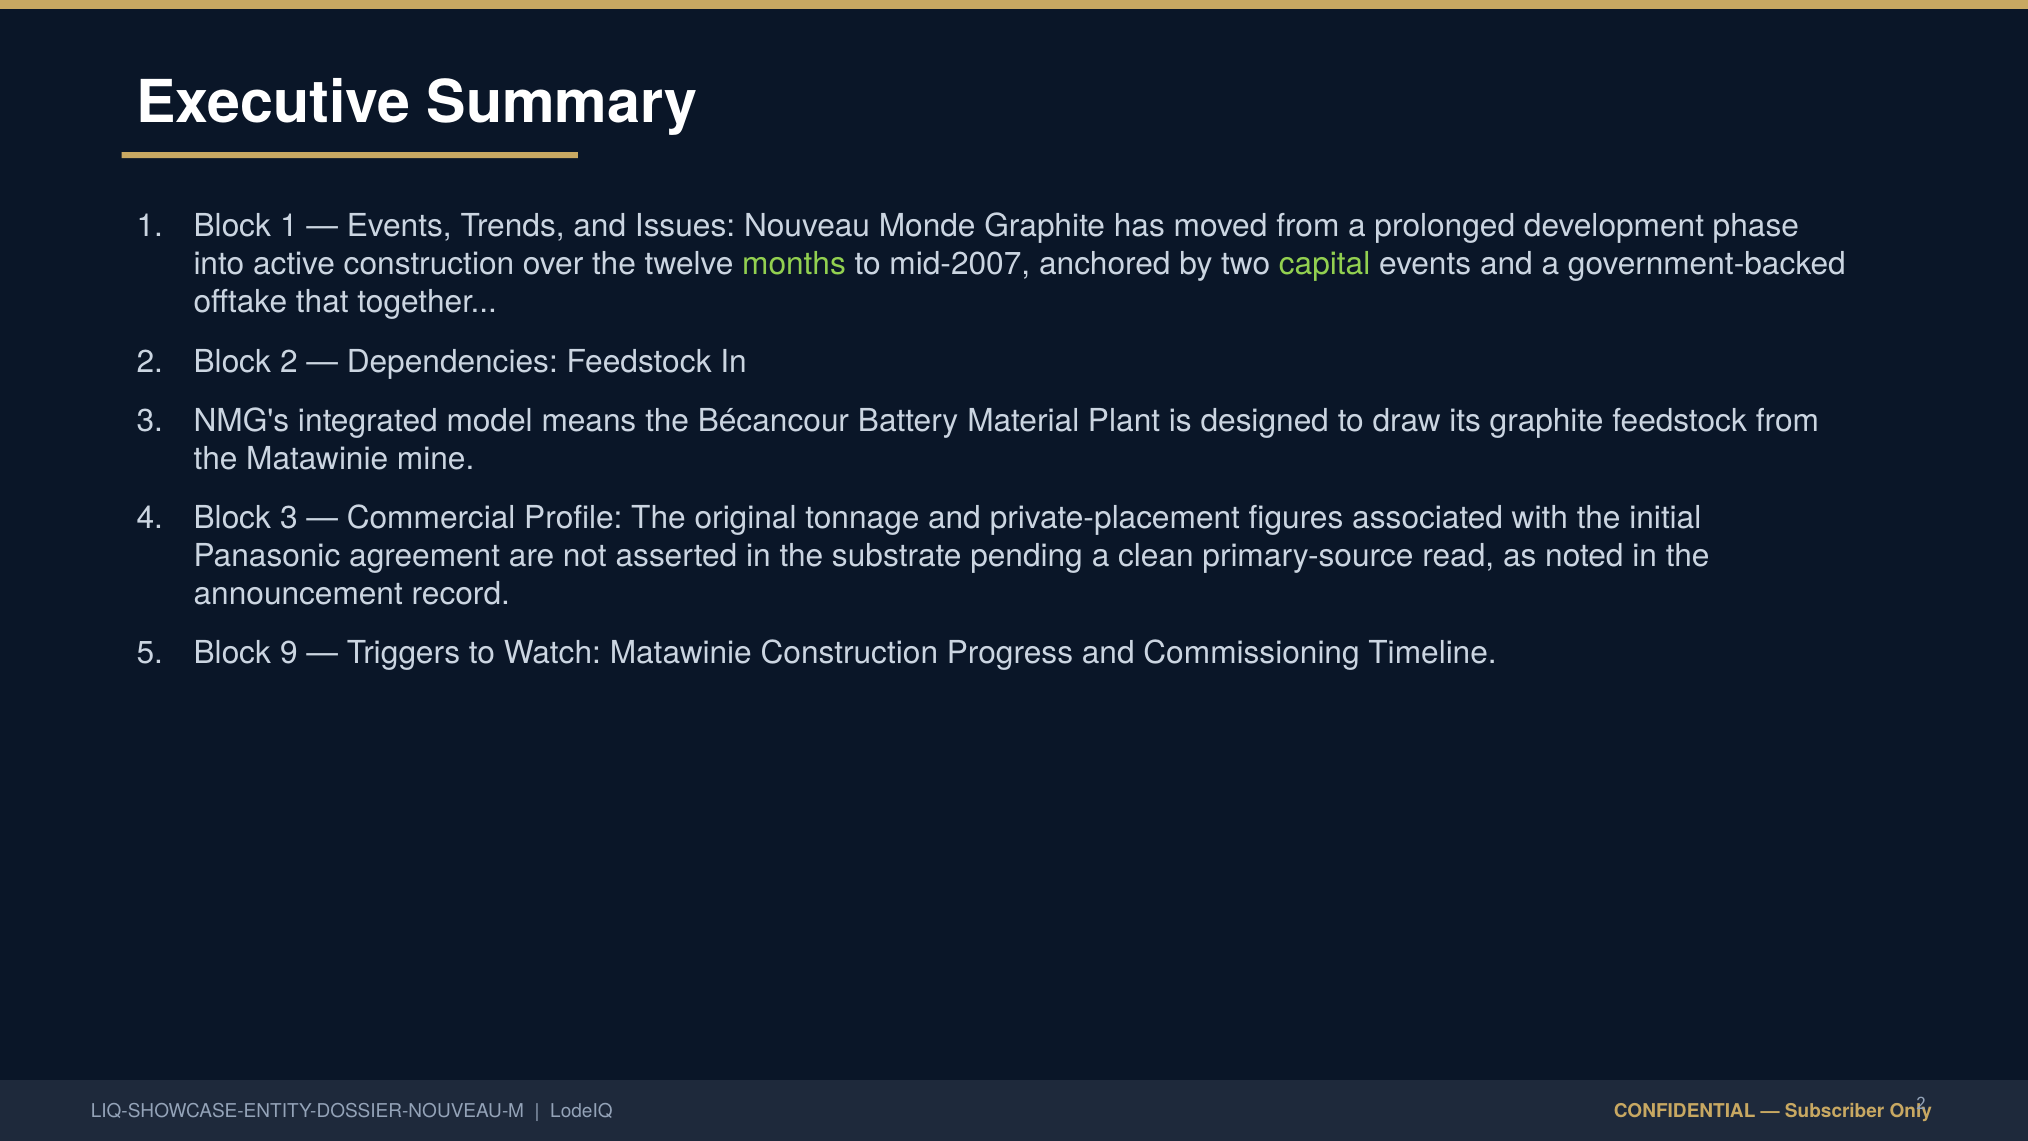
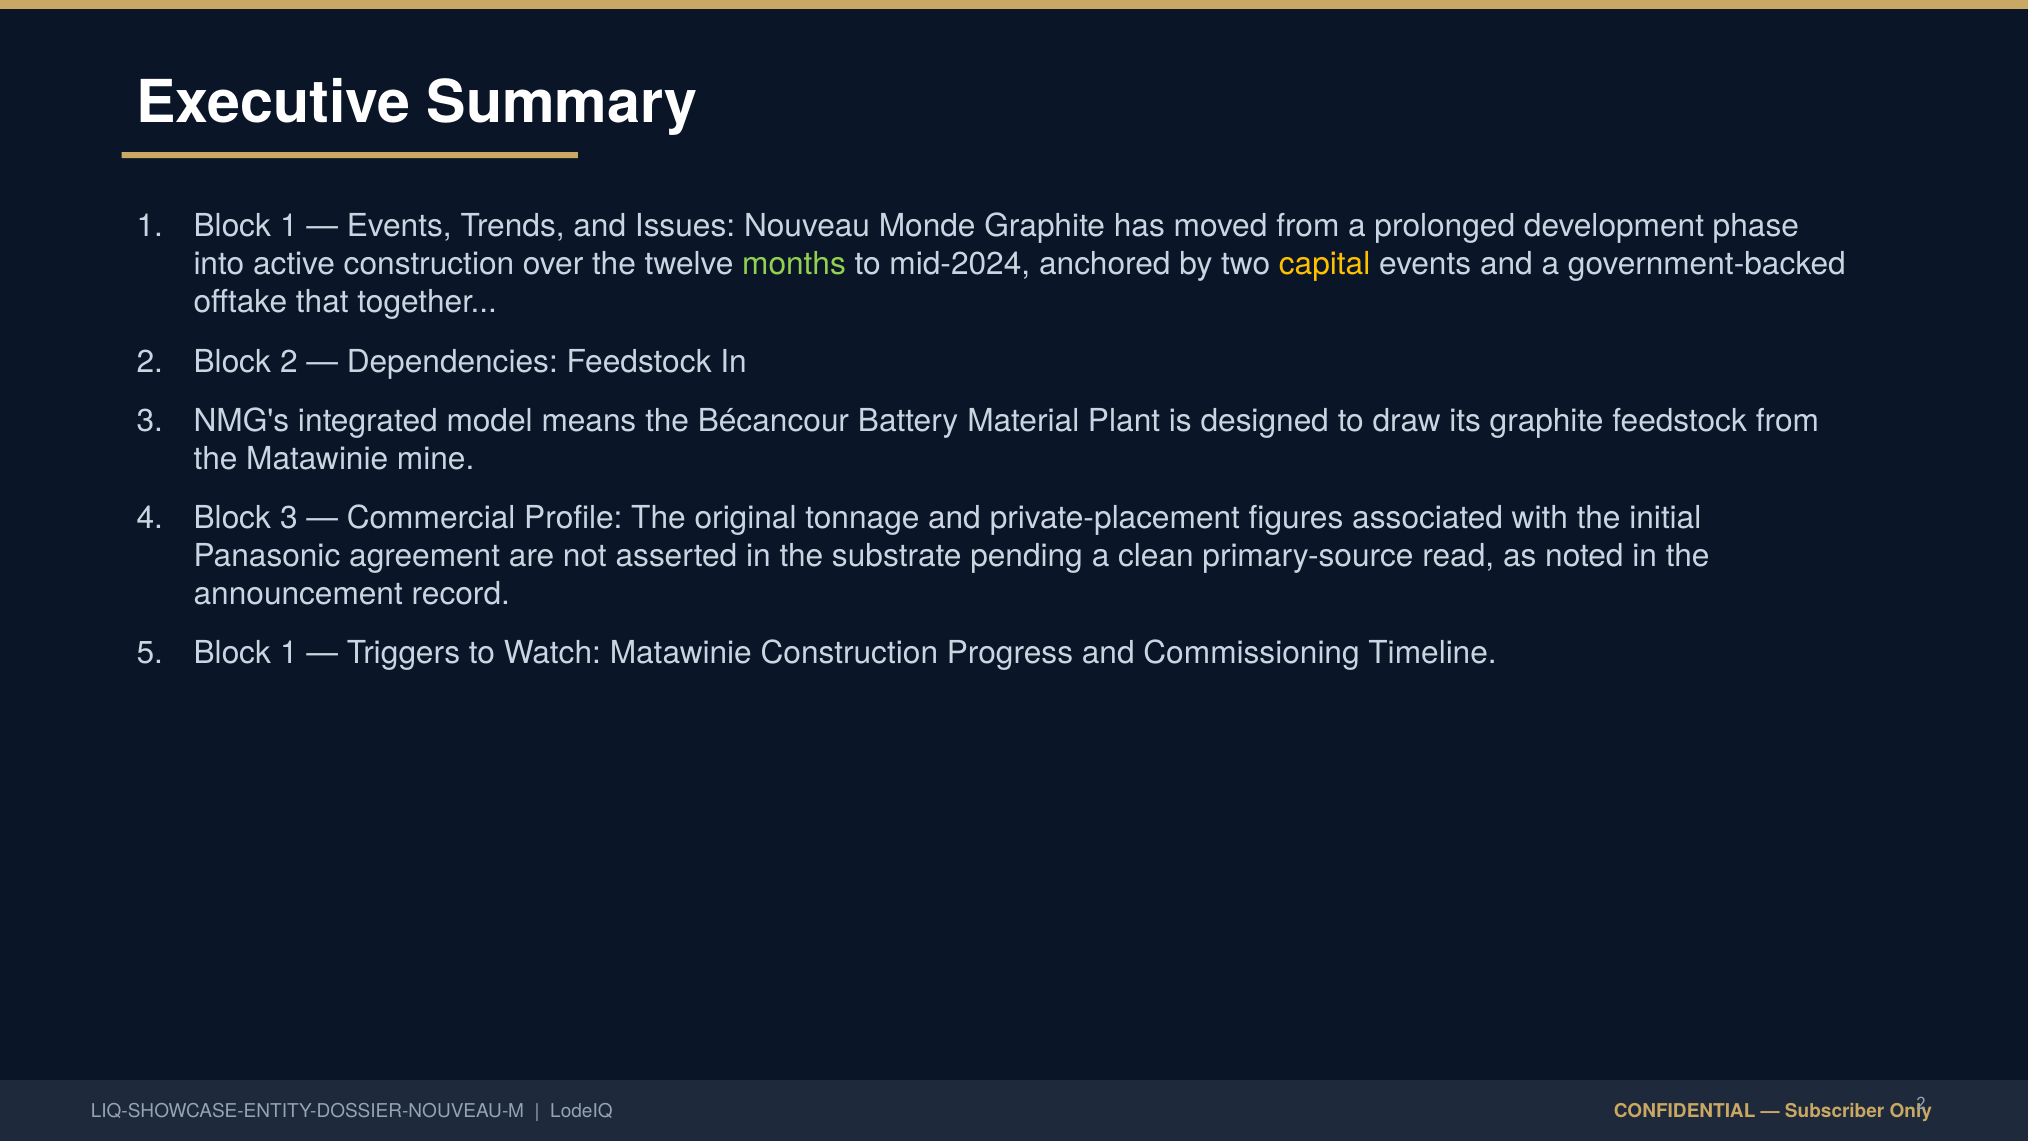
mid-2007: mid-2007 -> mid-2024
capital colour: light green -> yellow
9 at (289, 653): 9 -> 1
